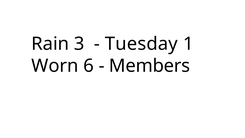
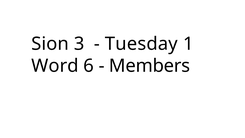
Rain: Rain -> Sion
Worn: Worn -> Word
